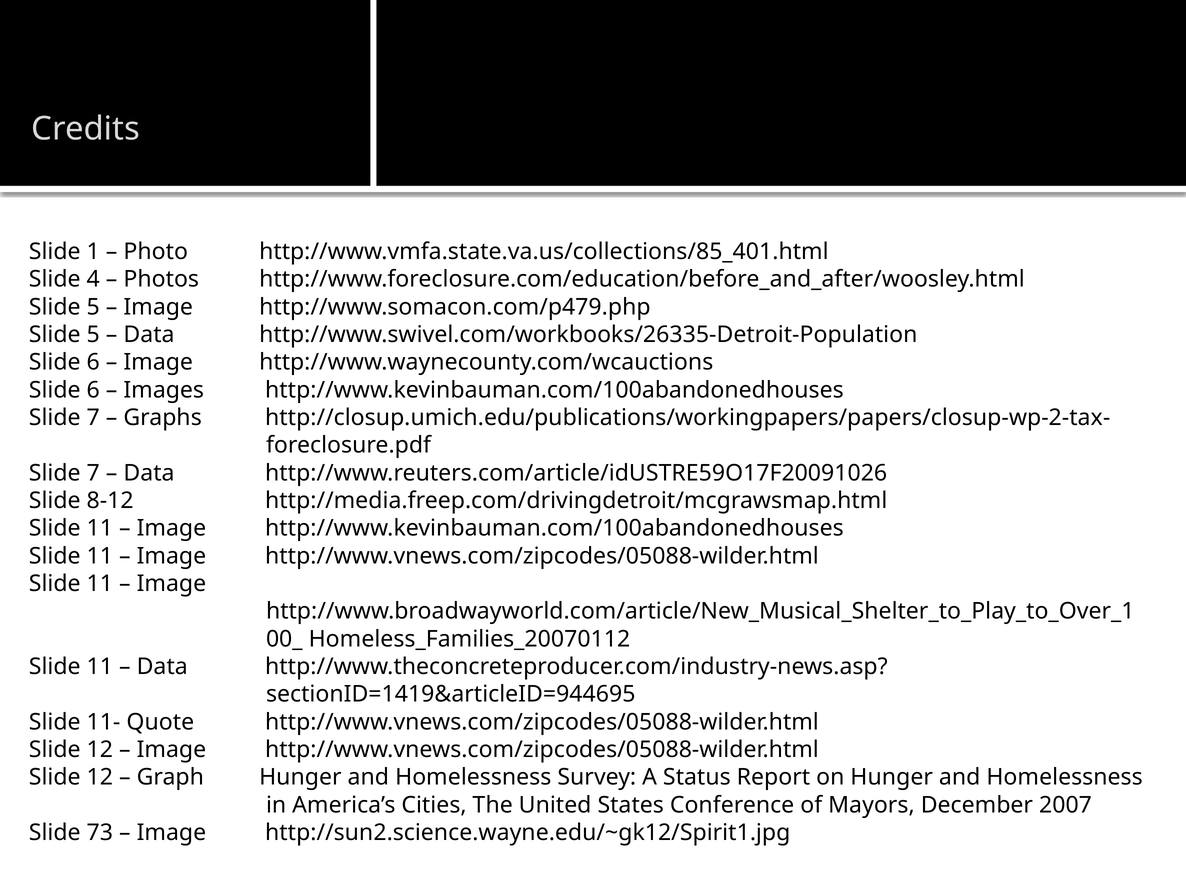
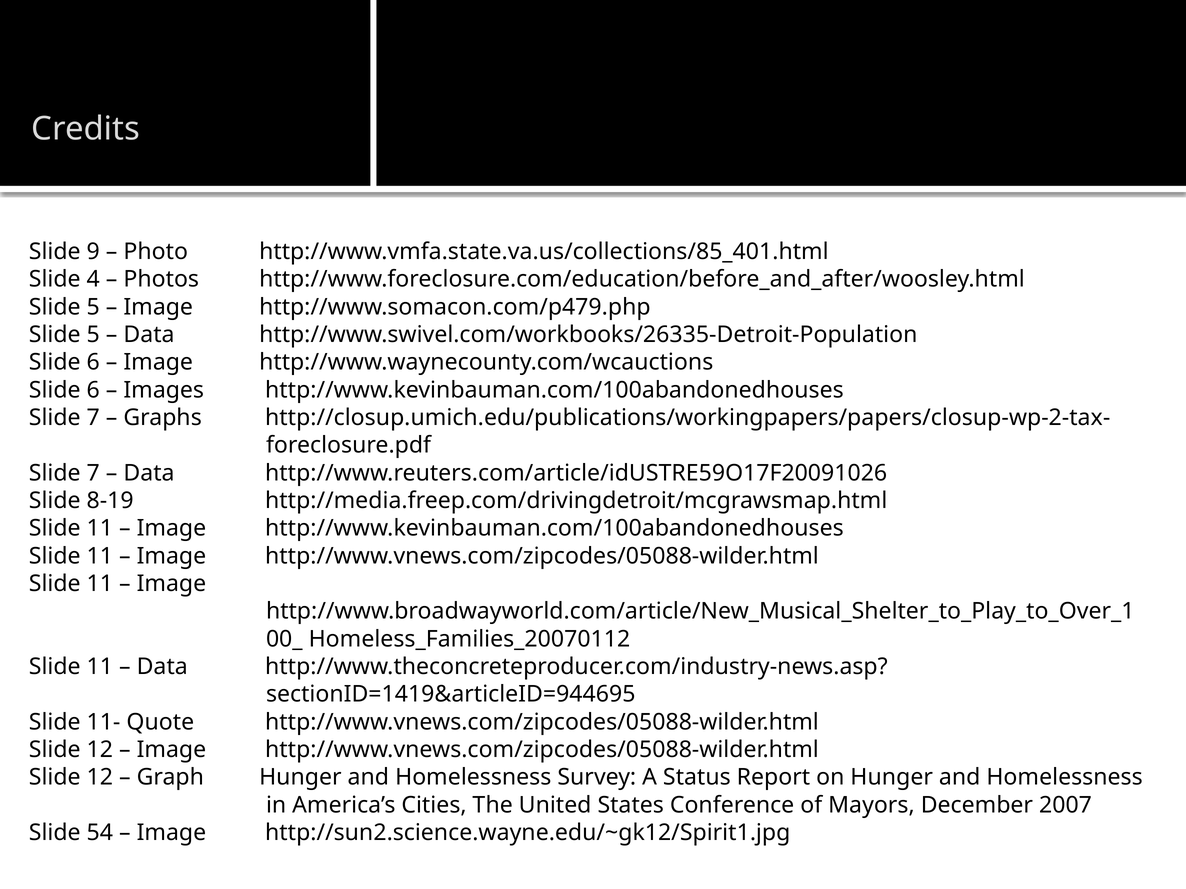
1: 1 -> 9
8-12: 8-12 -> 8-19
73: 73 -> 54
